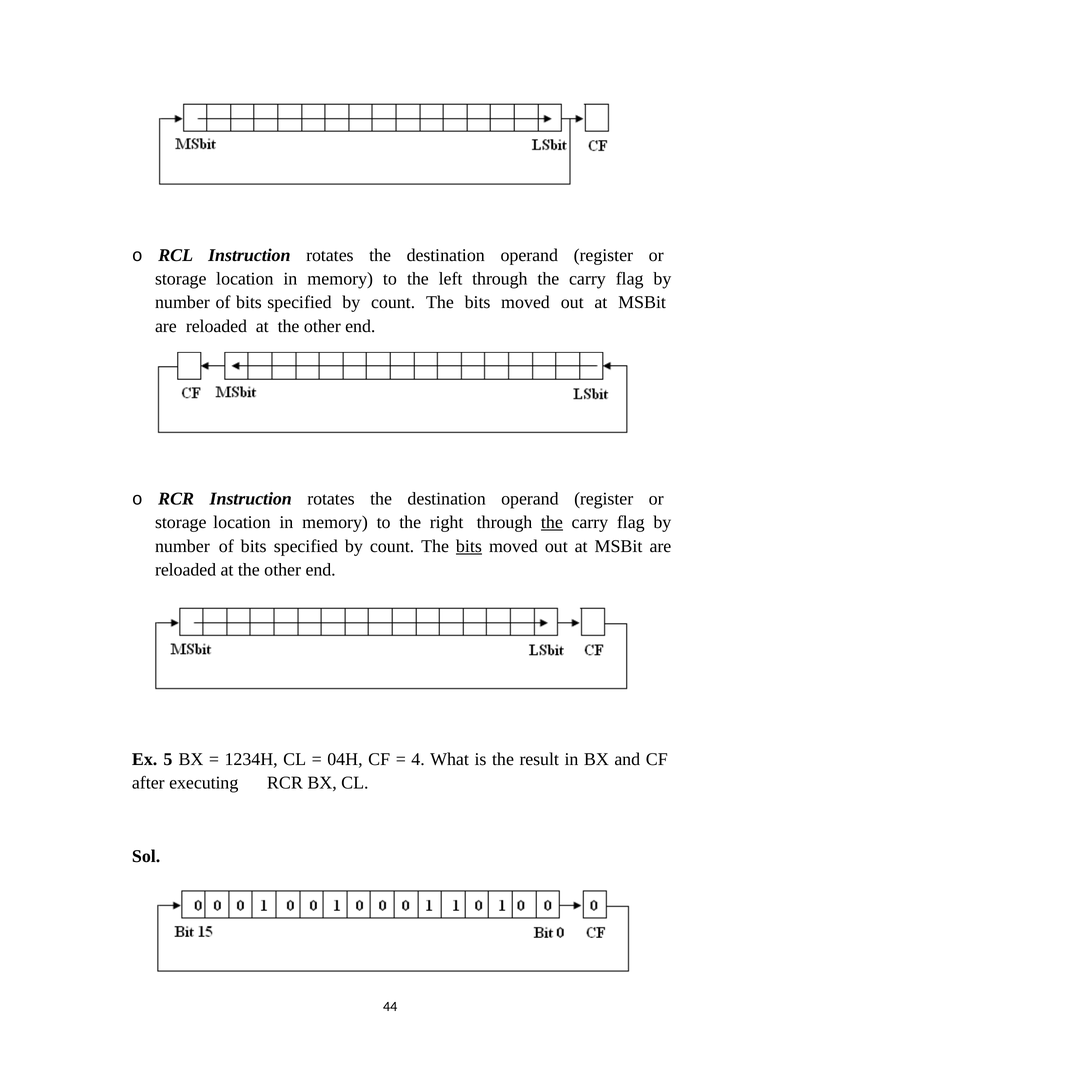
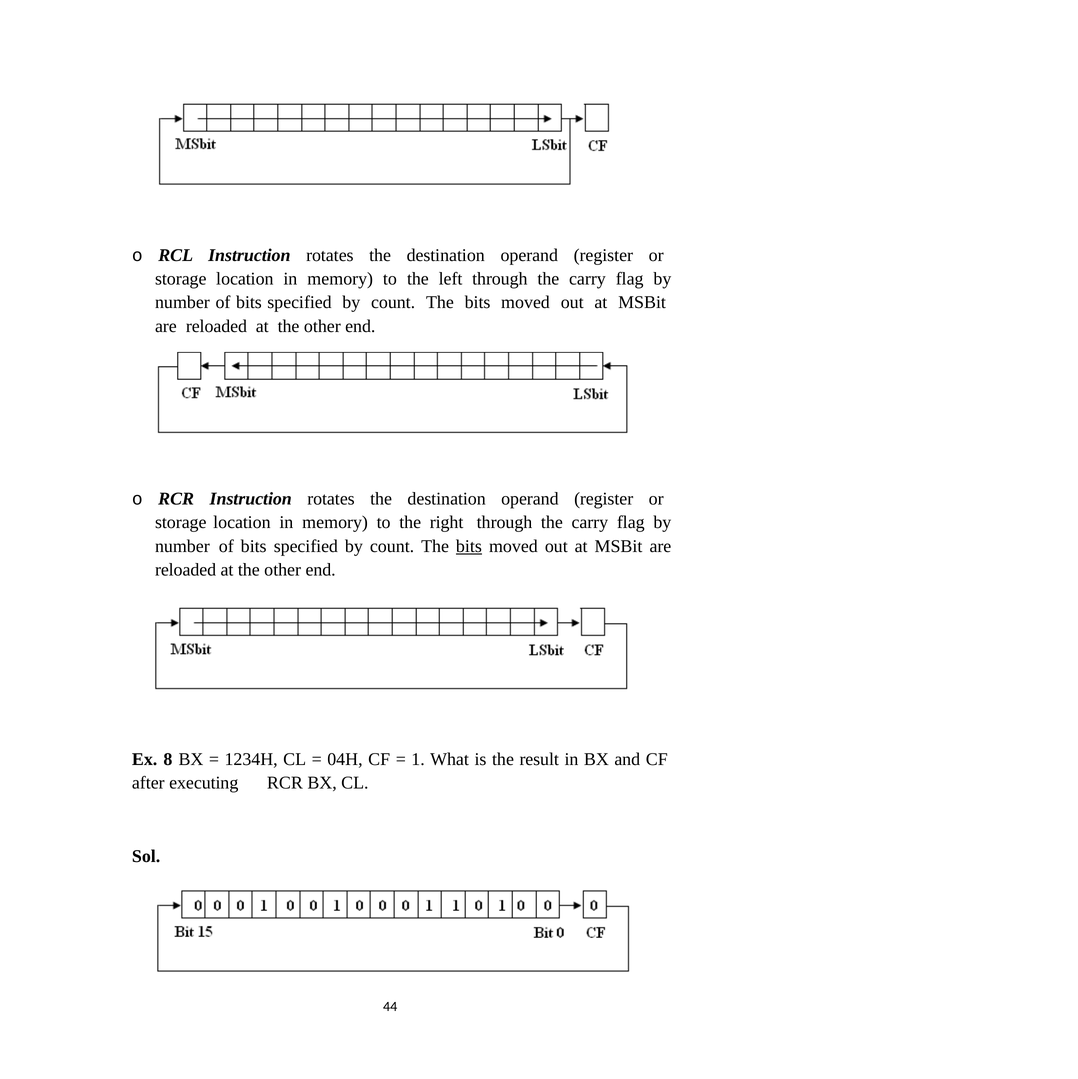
the at (552, 523) underline: present -> none
5: 5 -> 8
4: 4 -> 1
